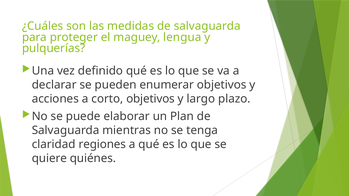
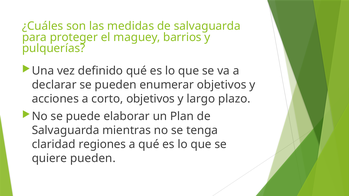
lengua: lengua -> barrios
quiere quiénes: quiénes -> pueden
